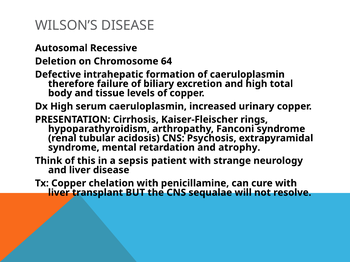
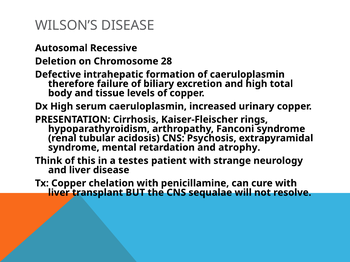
64: 64 -> 28
sepsis: sepsis -> testes
